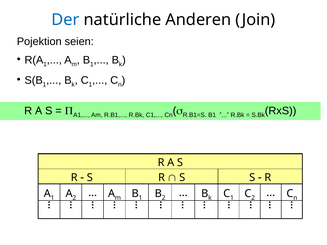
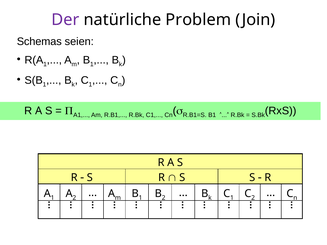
Der colour: blue -> purple
Anderen: Anderen -> Problem
Pojektion: Pojektion -> Schemas
